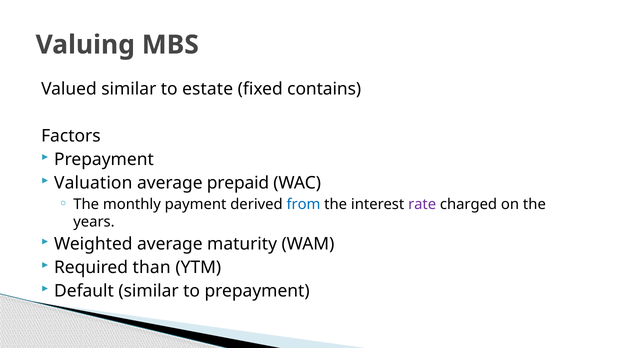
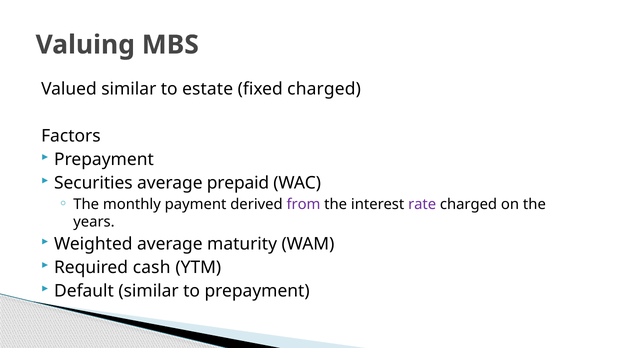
fixed contains: contains -> charged
Valuation: Valuation -> Securities
from colour: blue -> purple
than: than -> cash
